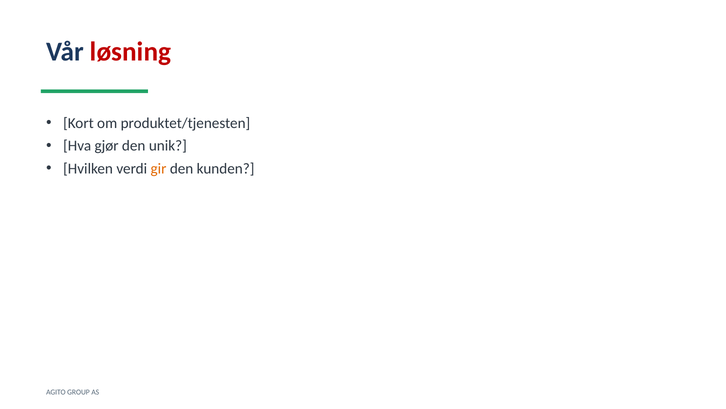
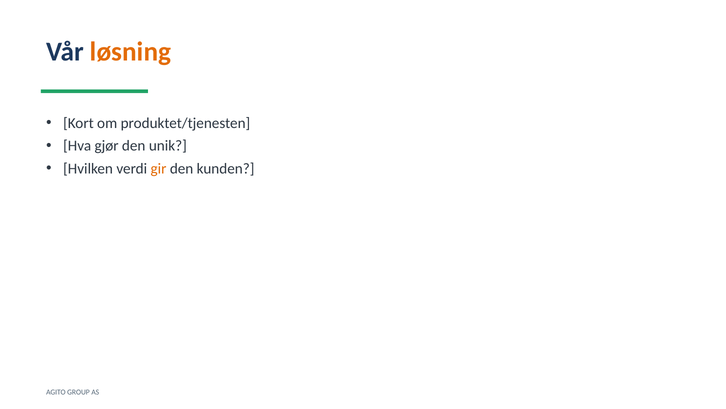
løsning colour: red -> orange
